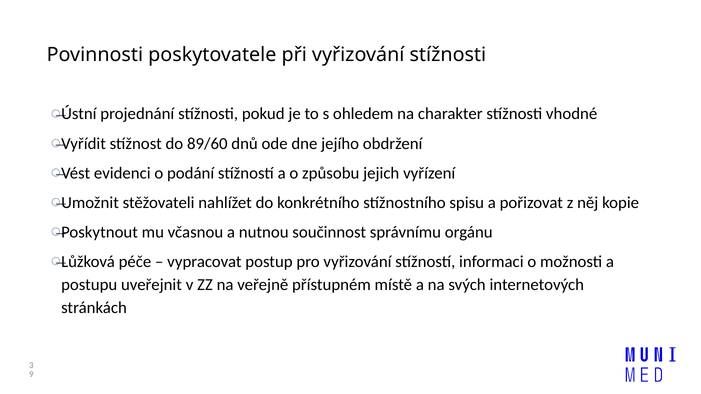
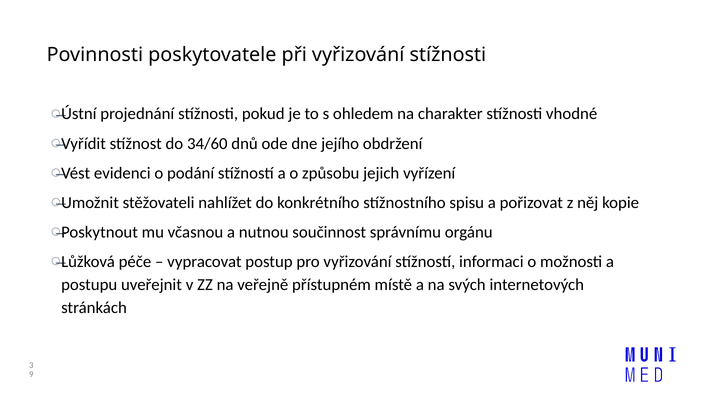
89/60: 89/60 -> 34/60
